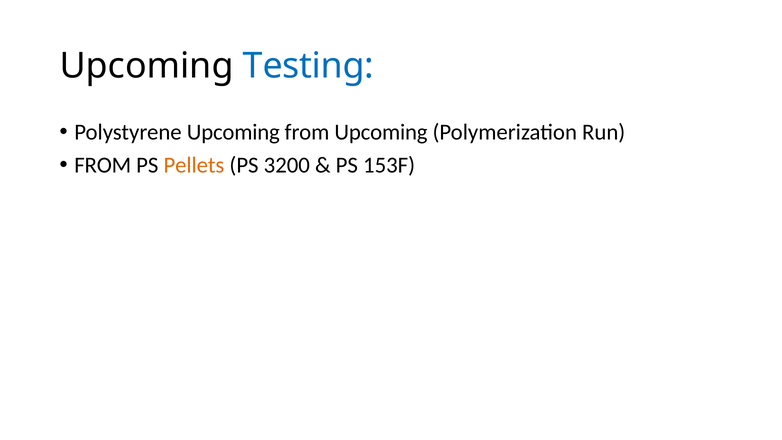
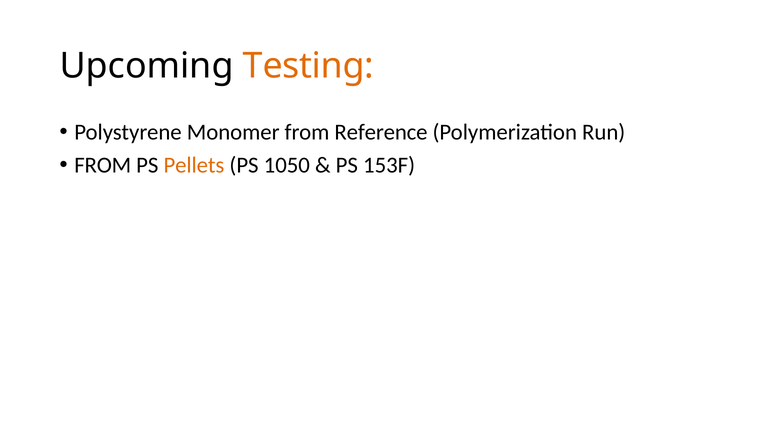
Testing colour: blue -> orange
Polystyrene Upcoming: Upcoming -> Monomer
from Upcoming: Upcoming -> Reference
3200: 3200 -> 1050
